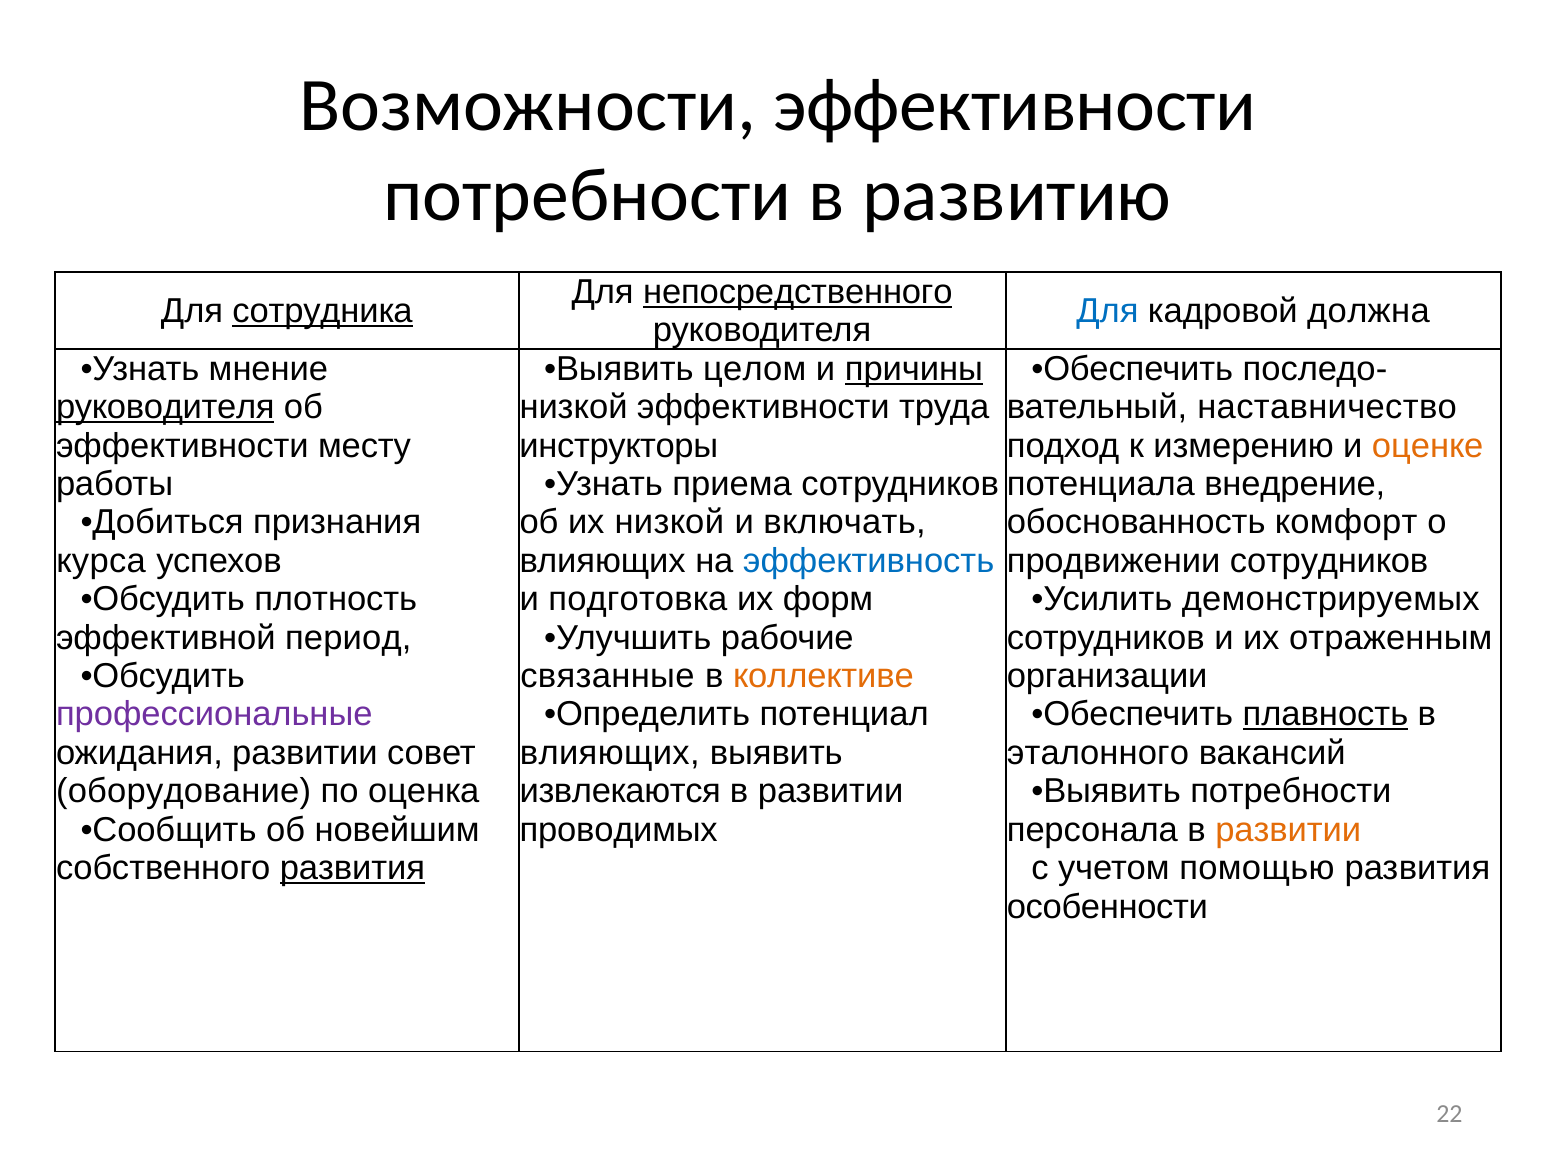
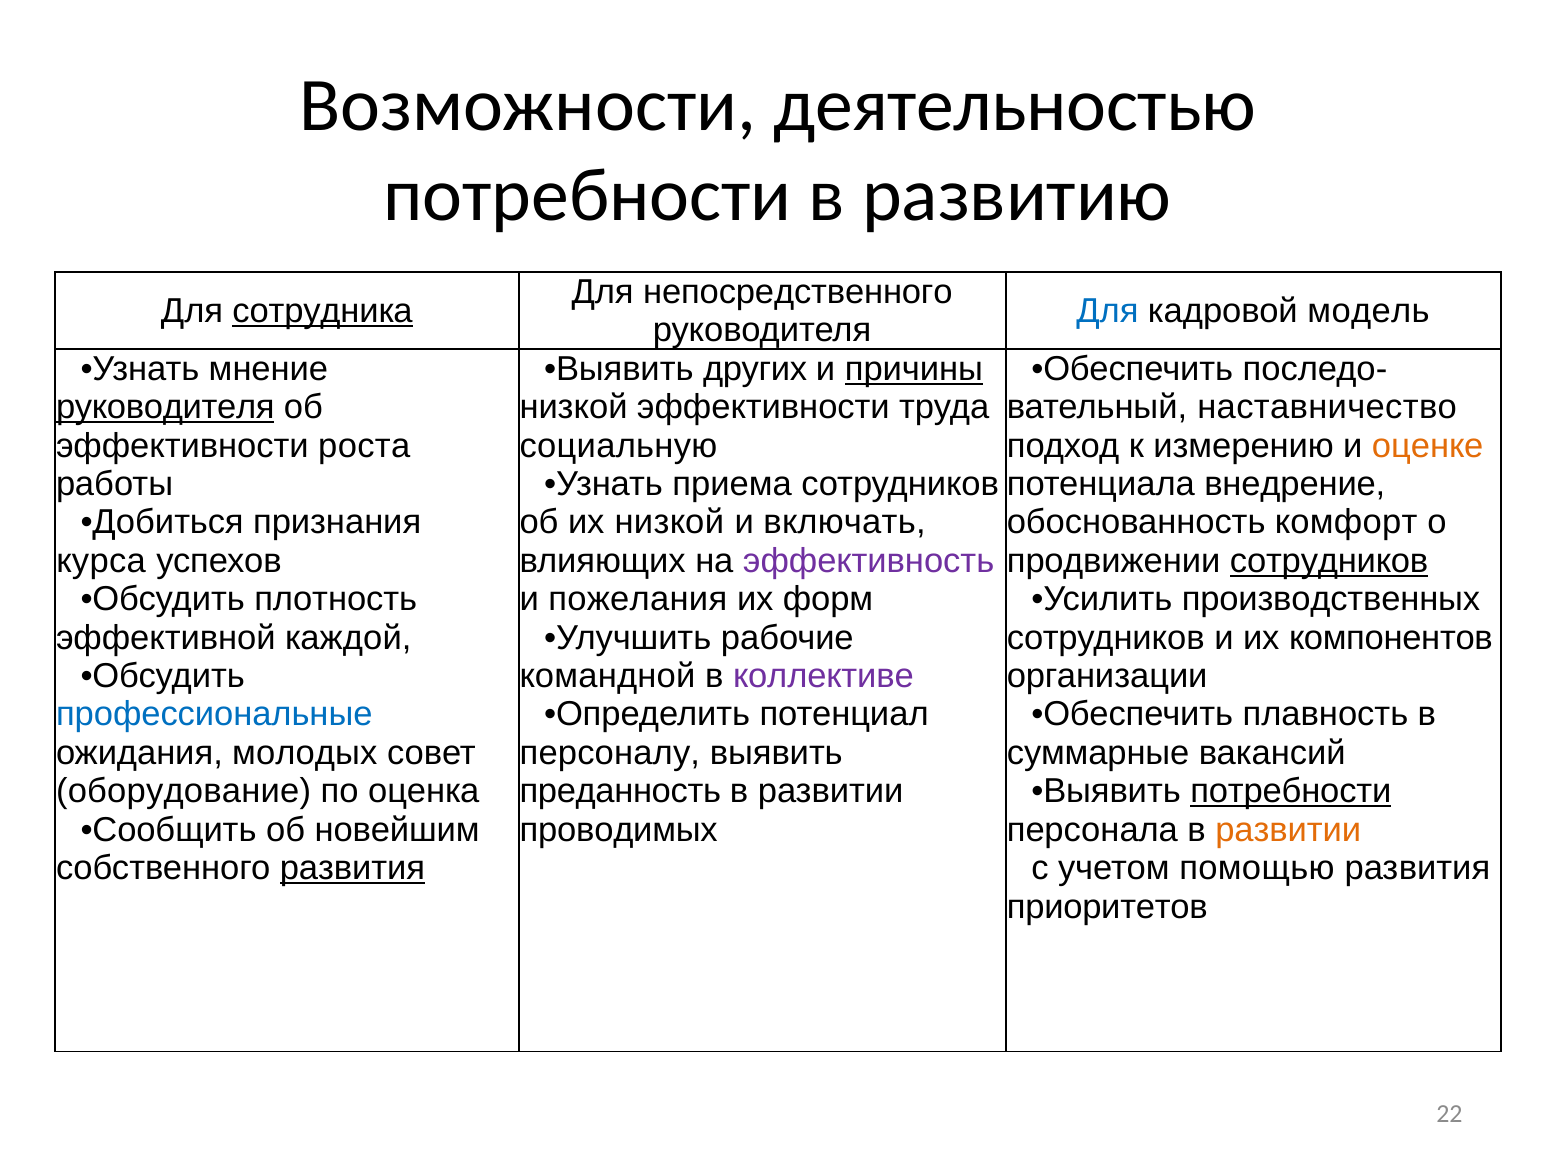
Возможности эффективности: эффективности -> деятельностью
непосредственного underline: present -> none
должна: должна -> модель
целом: целом -> других
месту: месту -> роста
инструкторы: инструкторы -> социальную
эффективность colour: blue -> purple
сотрудников at (1329, 561) underline: none -> present
демонстрируемых: демонстрируемых -> производственных
подготовка: подготовка -> пожелания
период: период -> каждой
отраженным: отраженным -> компонентов
связанные: связанные -> командной
коллективе colour: orange -> purple
профессиональные colour: purple -> blue
плавность underline: present -> none
ожидания развитии: развитии -> молодых
влияющих at (610, 753): влияющих -> персоналу
эталонного: эталонного -> суммарные
потребности at (1291, 791) underline: none -> present
извлекаются: извлекаются -> преданность
особенности: особенности -> приоритетов
